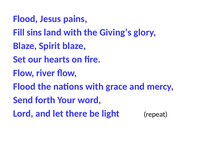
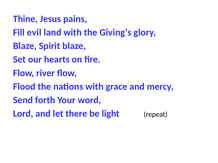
Flood at (25, 19): Flood -> Thine
sins: sins -> evil
